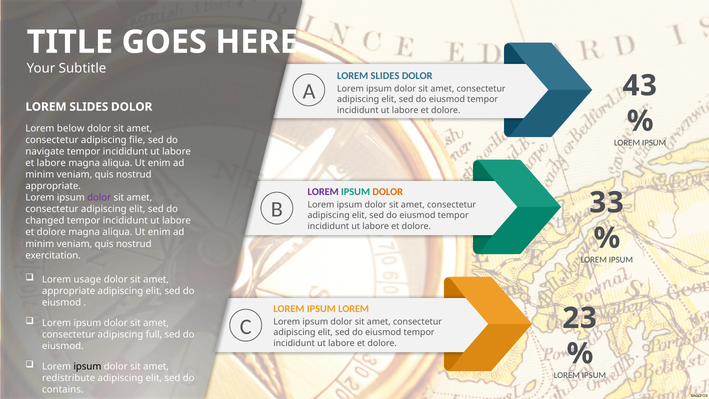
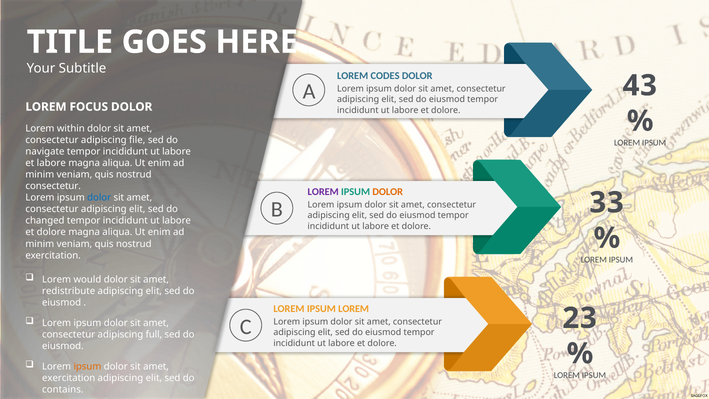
SLIDES at (385, 76): SLIDES -> CODES
SLIDES at (89, 107): SLIDES -> FOCUS
below: below -> within
appropriate at (53, 186): appropriate -> consectetur
dolor at (99, 198) colour: purple -> blue
usage: usage -> would
appropriate at (69, 291): appropriate -> redistribute
ipsum at (87, 366) colour: black -> orange
redistribute at (69, 378): redistribute -> exercitation
